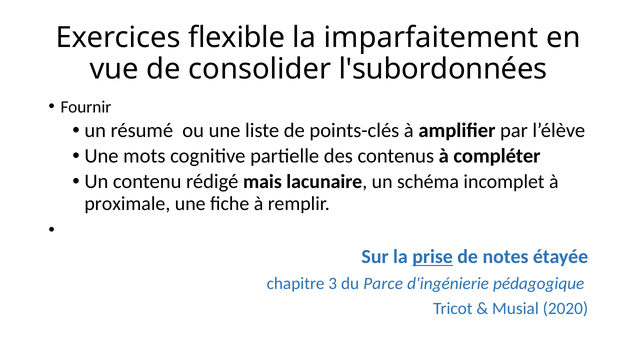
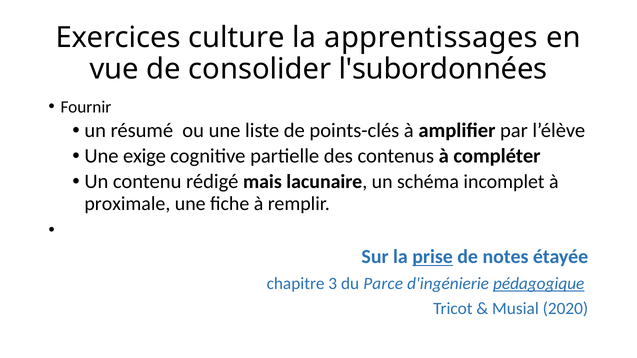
flexible: flexible -> culture
imparfaitement: imparfaitement -> apprentissages
mots: mots -> exige
pédagogique underline: none -> present
